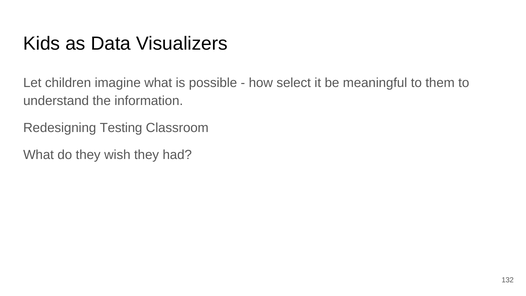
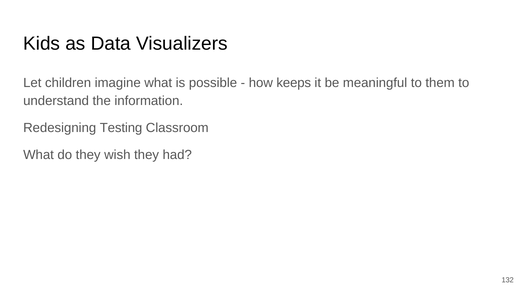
select: select -> keeps
